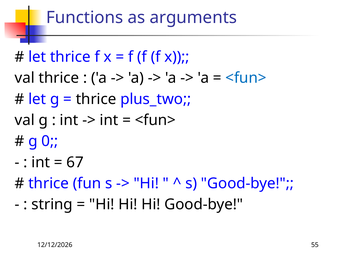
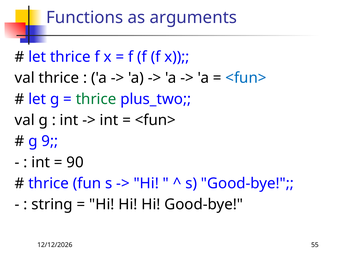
thrice at (96, 99) colour: black -> green
0: 0 -> 9
67: 67 -> 90
